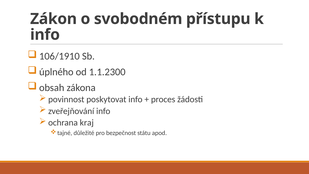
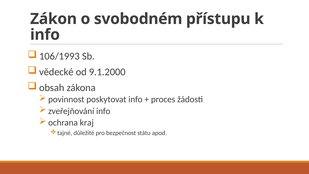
106/1910: 106/1910 -> 106/1993
úplného: úplného -> vědecké
1.1.2300: 1.1.2300 -> 9.1.2000
